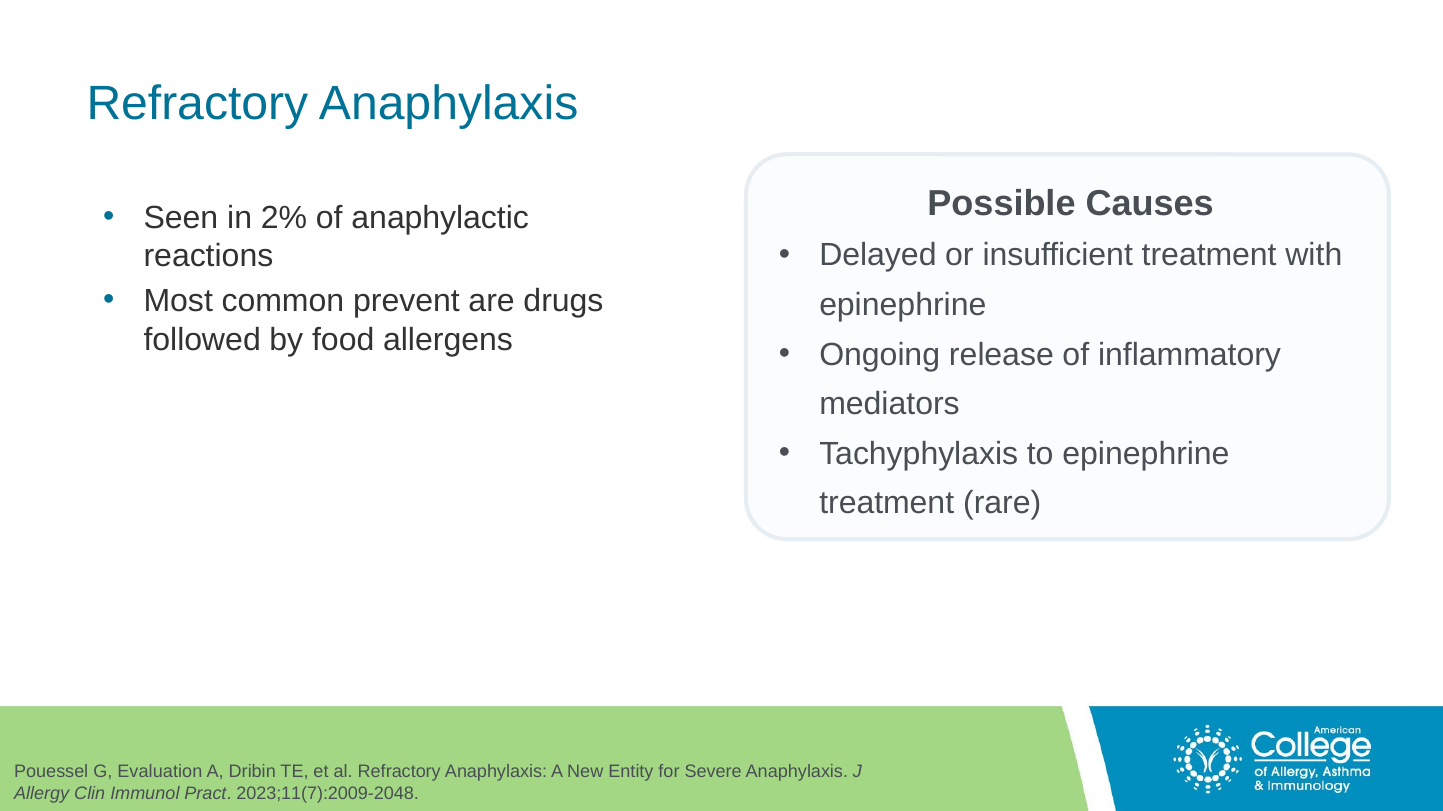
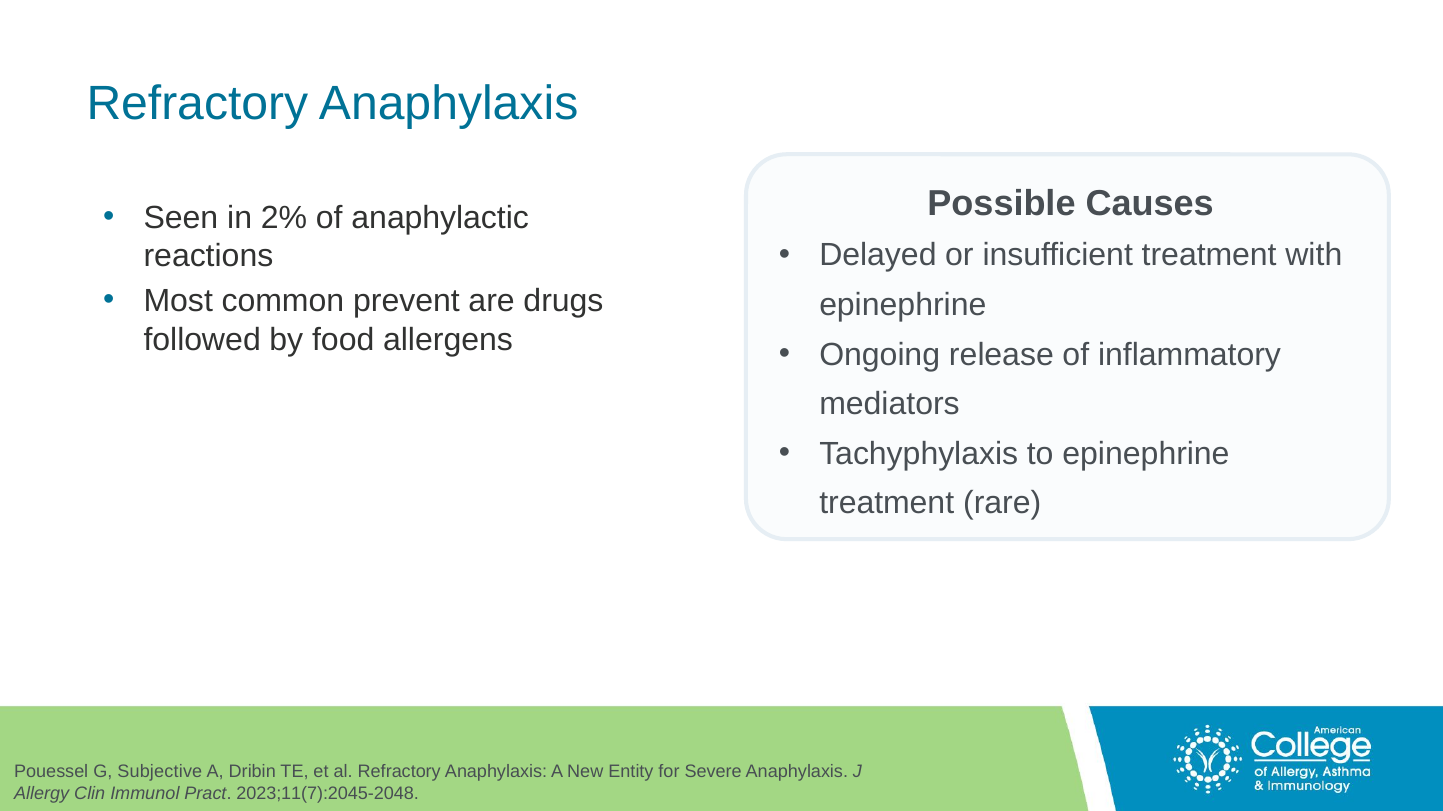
Evaluation: Evaluation -> Subjective
2023;11(7):2009-2048: 2023;11(7):2009-2048 -> 2023;11(7):2045-2048
